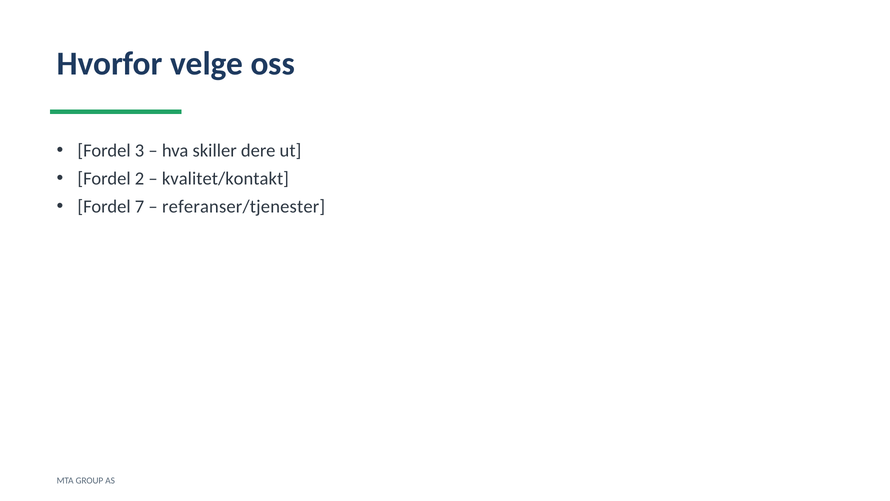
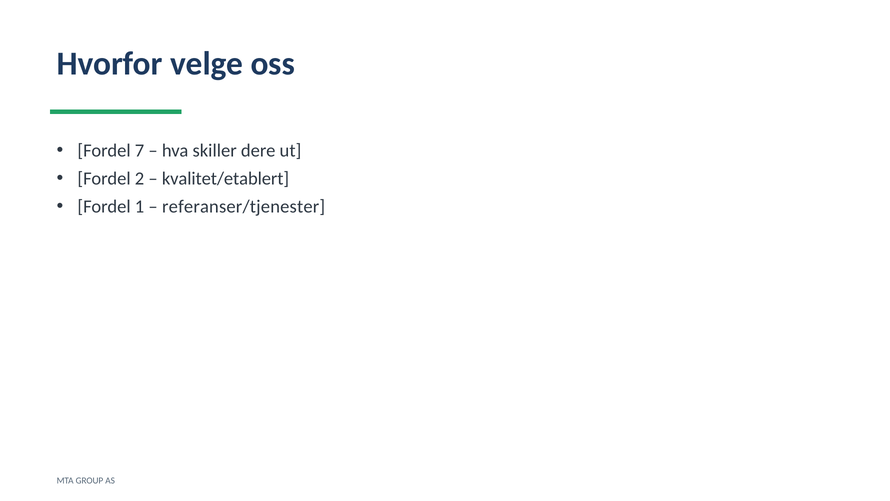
3: 3 -> 7
kvalitet/kontakt: kvalitet/kontakt -> kvalitet/etablert
7: 7 -> 1
